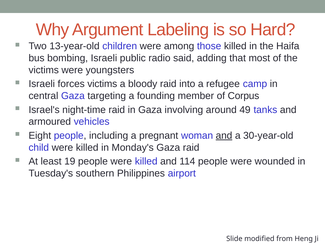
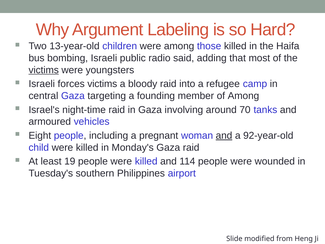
victims at (44, 70) underline: none -> present
of Corpus: Corpus -> Among
49: 49 -> 70
30-year-old: 30-year-old -> 92-year-old
